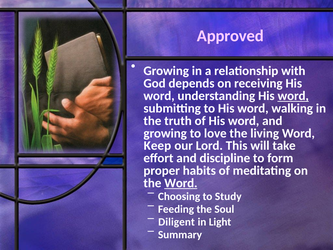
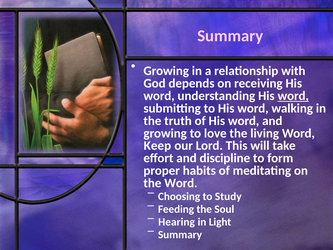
Approved at (230, 36): Approved -> Summary
Word at (181, 183) underline: present -> none
Diligent: Diligent -> Hearing
